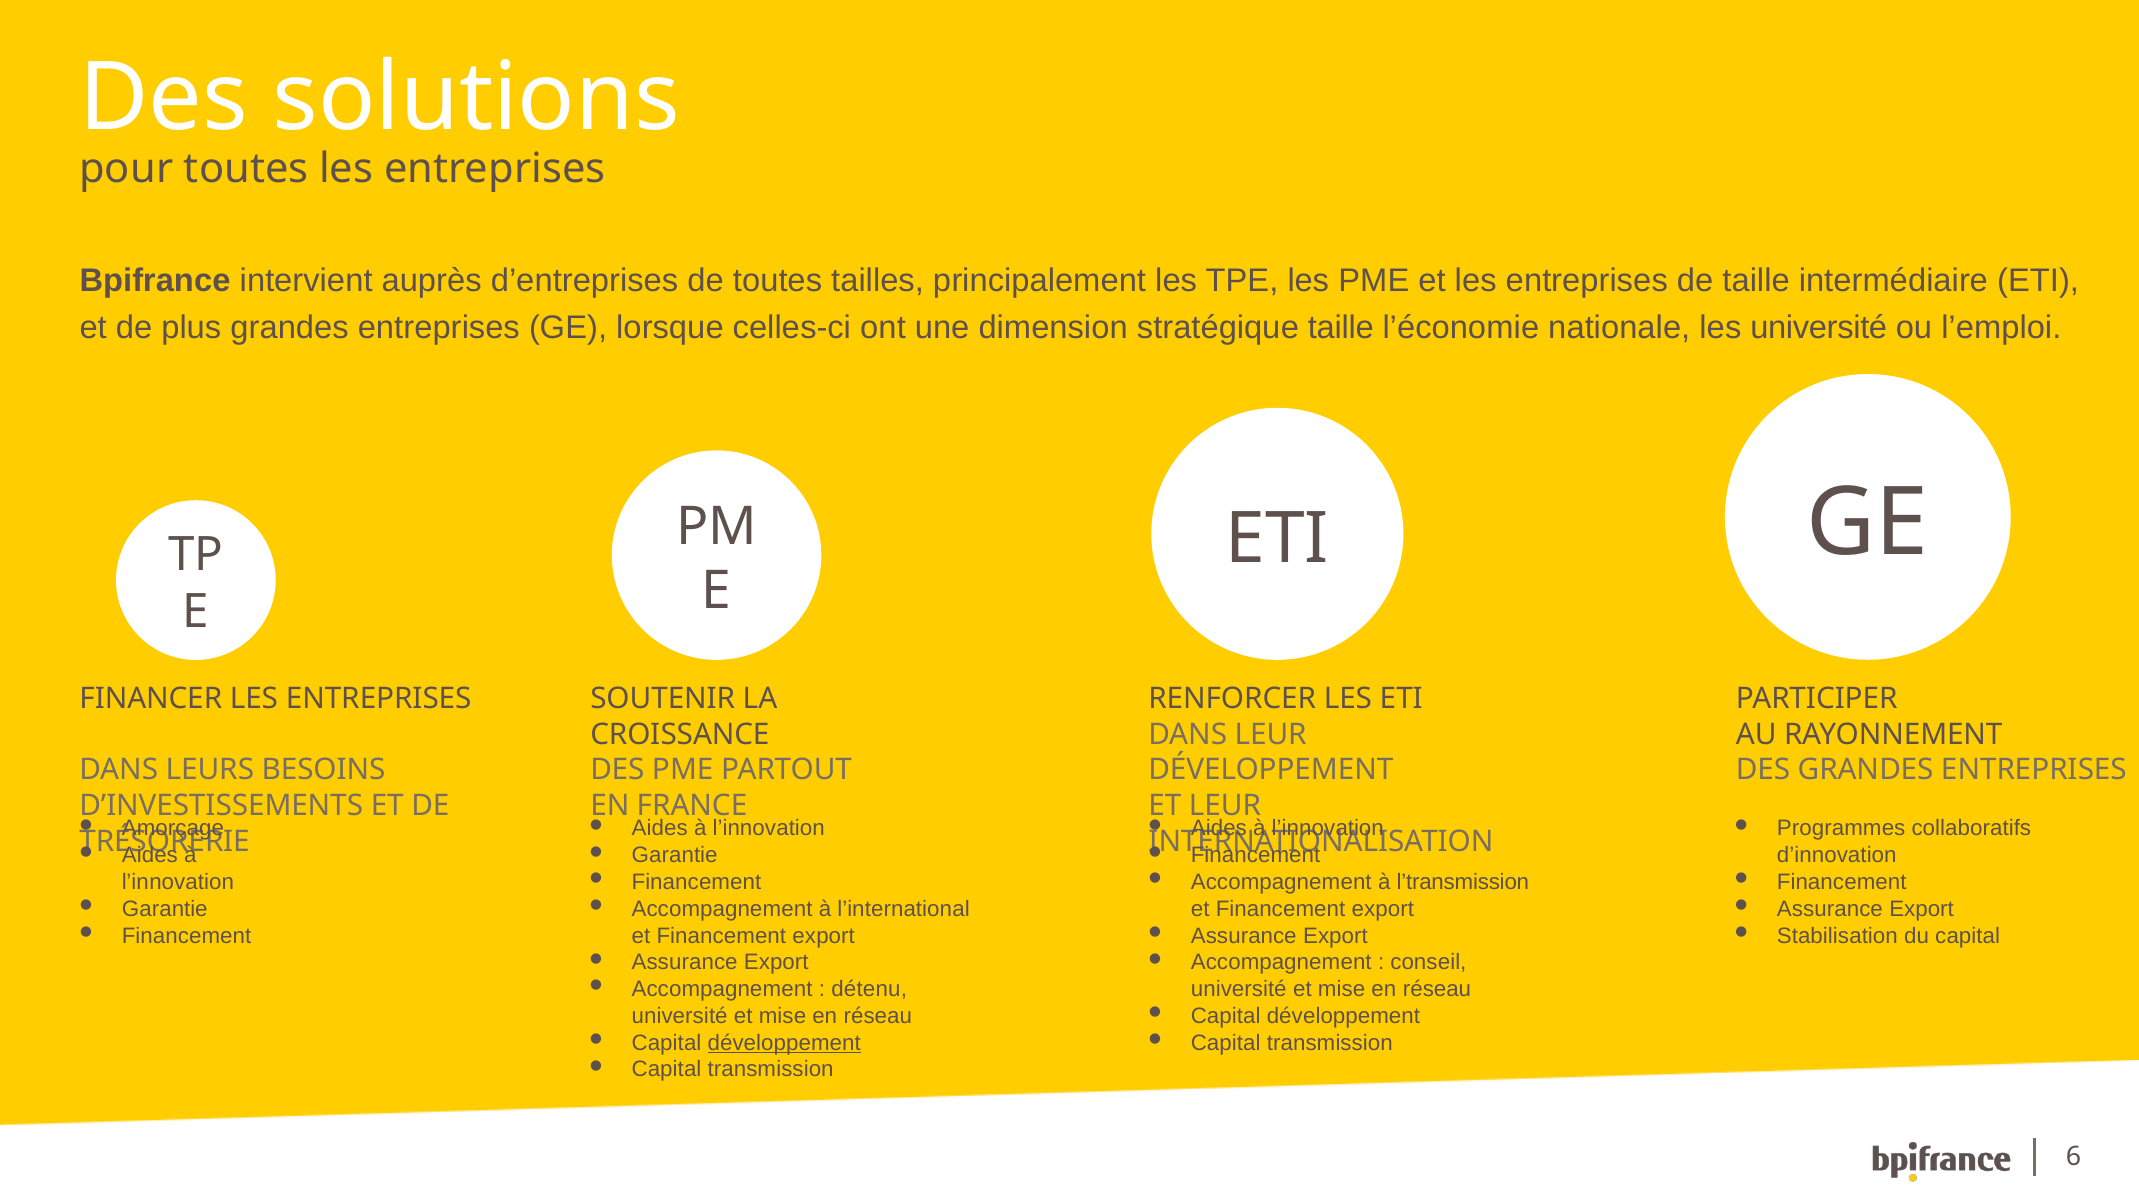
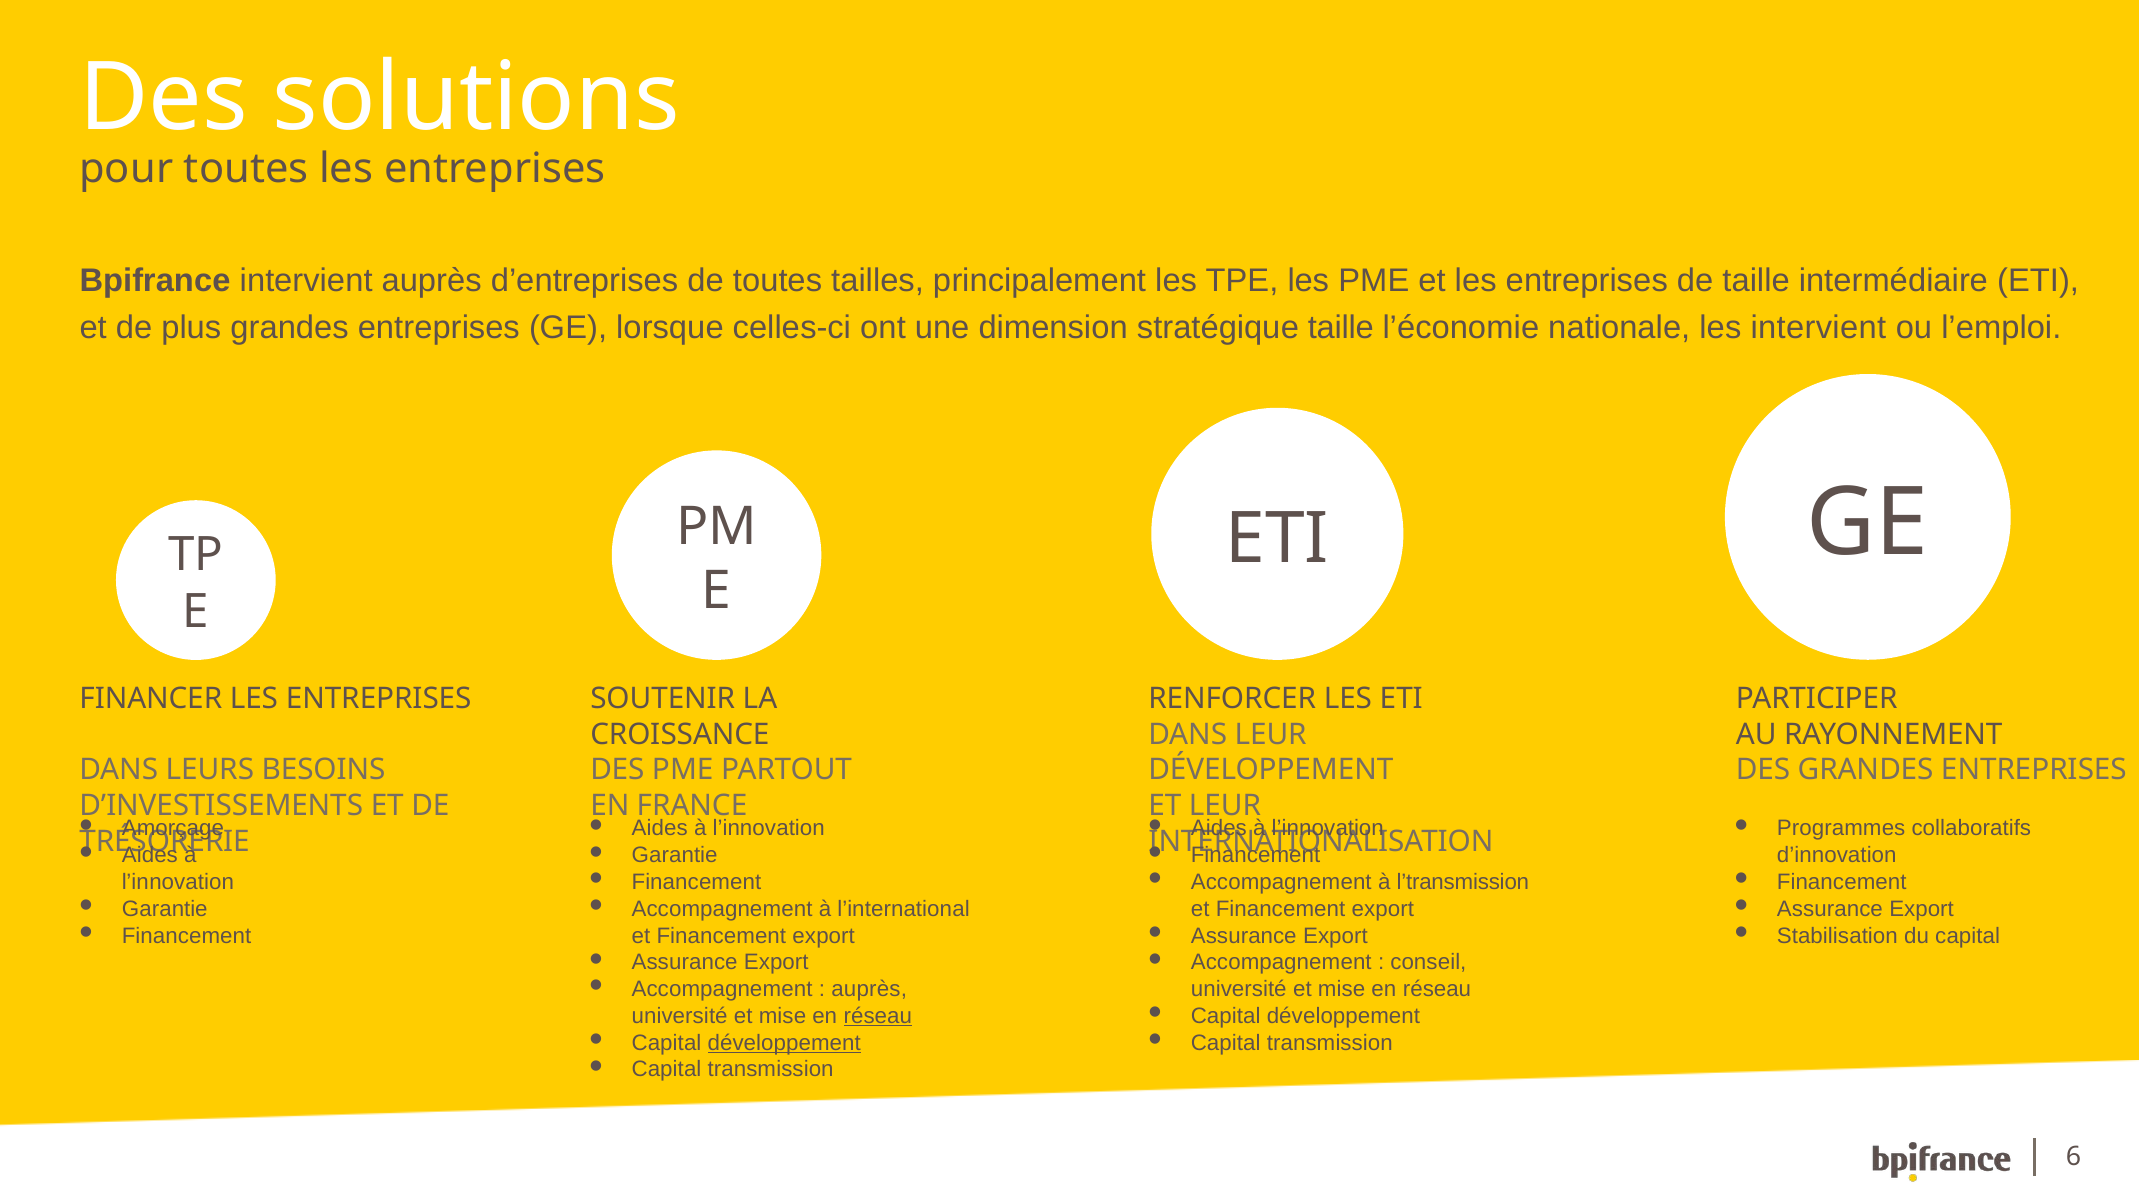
les université: université -> intervient
détenu at (869, 989): détenu -> auprès
réseau at (878, 1016) underline: none -> present
